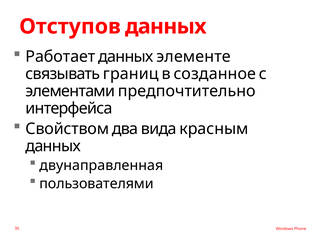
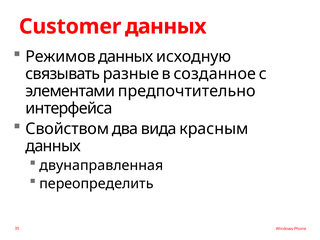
Отступов: Отступов -> Customer
Работает: Работает -> Режимов
элементе: элементе -> исходную
границ: границ -> разные
пользователями: пользователями -> переопределить
